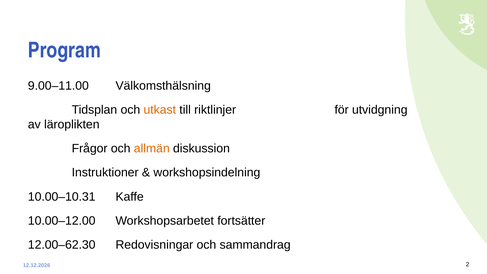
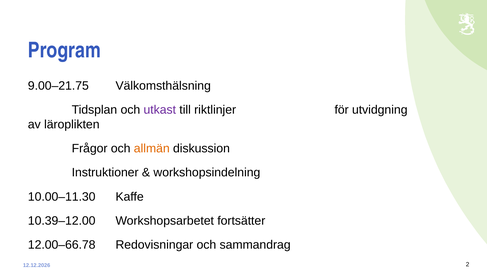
9.00–11.00: 9.00–11.00 -> 9.00–21.75
utkast colour: orange -> purple
10.00–10.31: 10.00–10.31 -> 10.00–11.30
10.00–12.00: 10.00–12.00 -> 10.39–12.00
12.00–62.30: 12.00–62.30 -> 12.00–66.78
